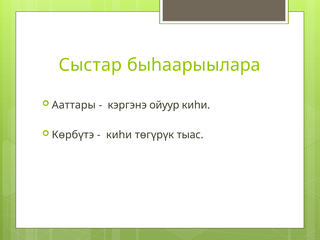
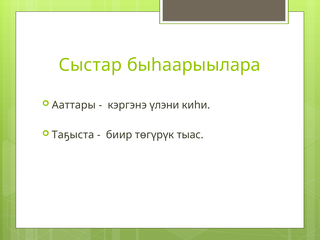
ойуур: ойуур -> үлэни
Көрбүтэ: Көрбүтэ -> Таҕыста
киһи at (119, 135): киһи -> биир
